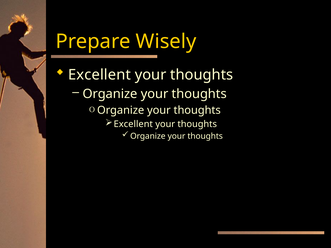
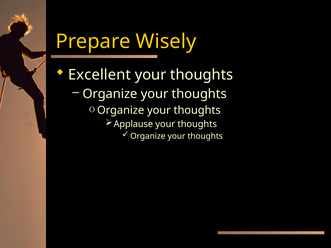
Excellent at (133, 124): Excellent -> Applause
